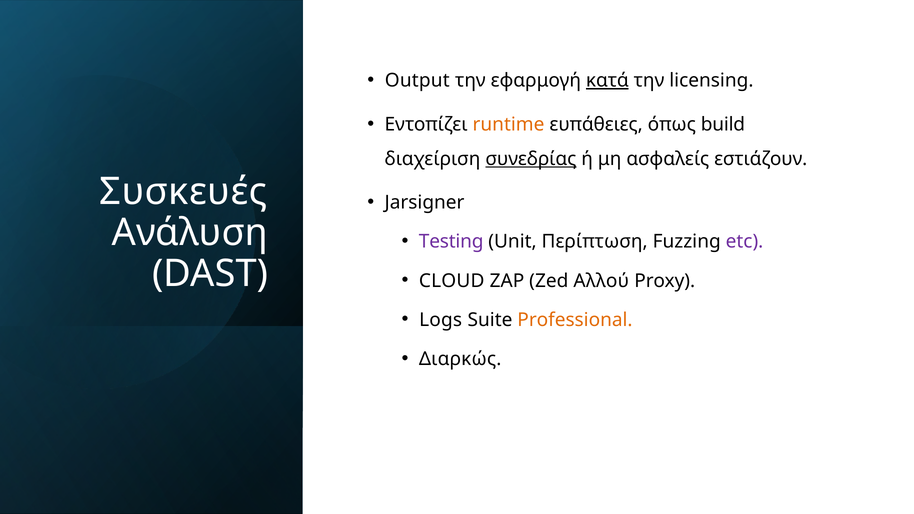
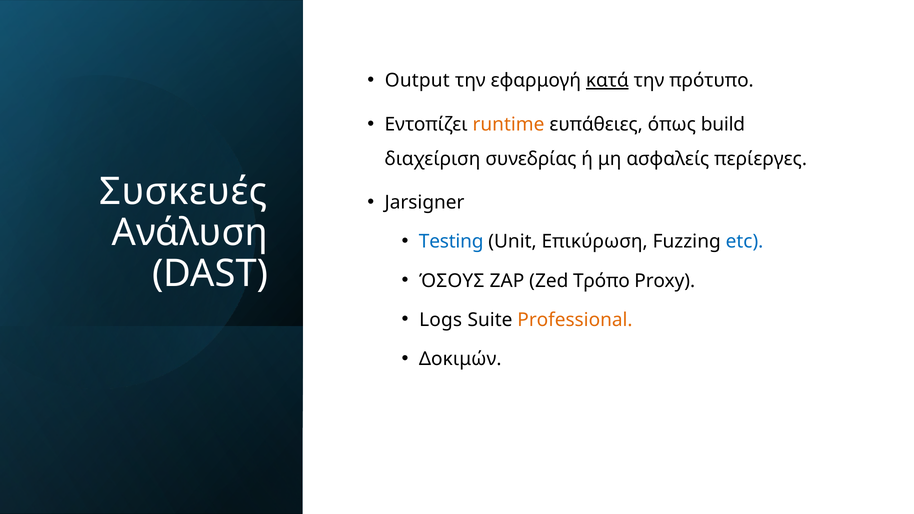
licensing: licensing -> πρότυπο
συνεδρίας underline: present -> none
εστιάζουν: εστιάζουν -> περίεργες
Testing colour: purple -> blue
Περίπτωση: Περίπτωση -> Επικύρωση
etc colour: purple -> blue
CLOUD: CLOUD -> ΌΣΟΥΣ
Αλλού: Αλλού -> Τρόπο
Διαρκώς: Διαρκώς -> Δοκιμών
